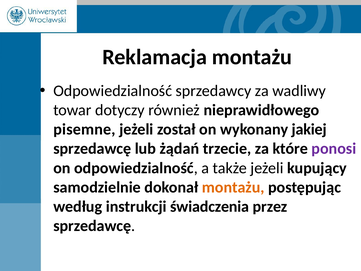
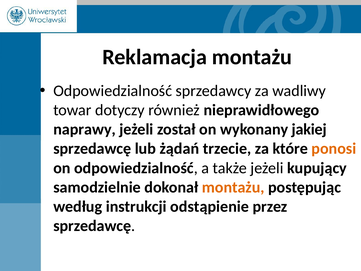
pisemne: pisemne -> naprawy
ponosi colour: purple -> orange
świadczenia: świadczenia -> odstąpienie
